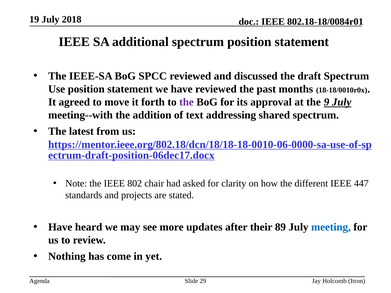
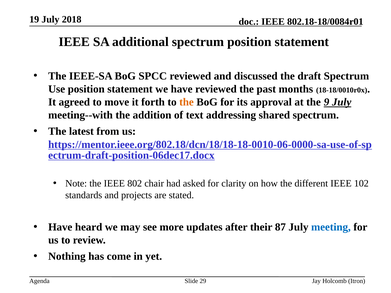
the at (187, 102) colour: purple -> orange
447: 447 -> 102
89: 89 -> 87
